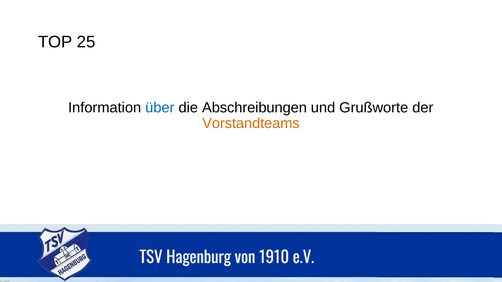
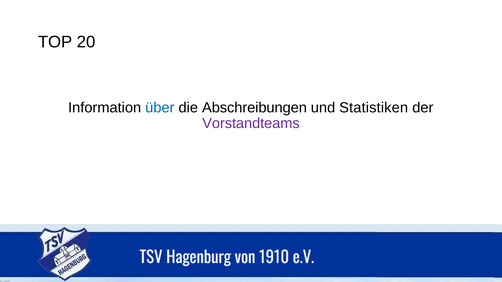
25: 25 -> 20
Grußworte: Grußworte -> Statistiken
Vorstandteams colour: orange -> purple
